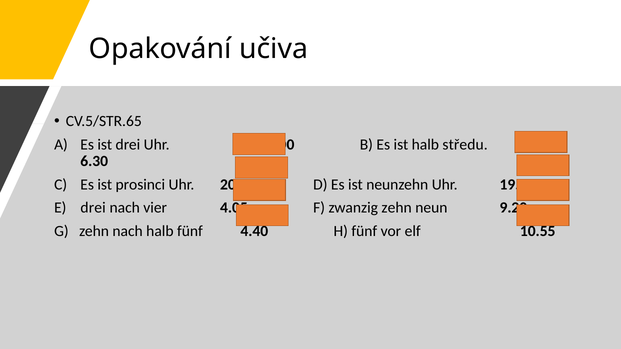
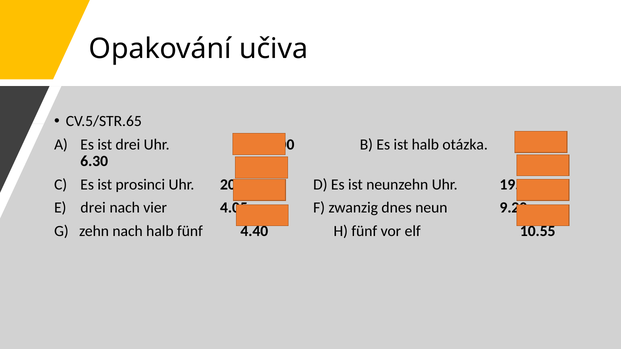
středu: středu -> otázka
zwanzig zehn: zehn -> dnes
